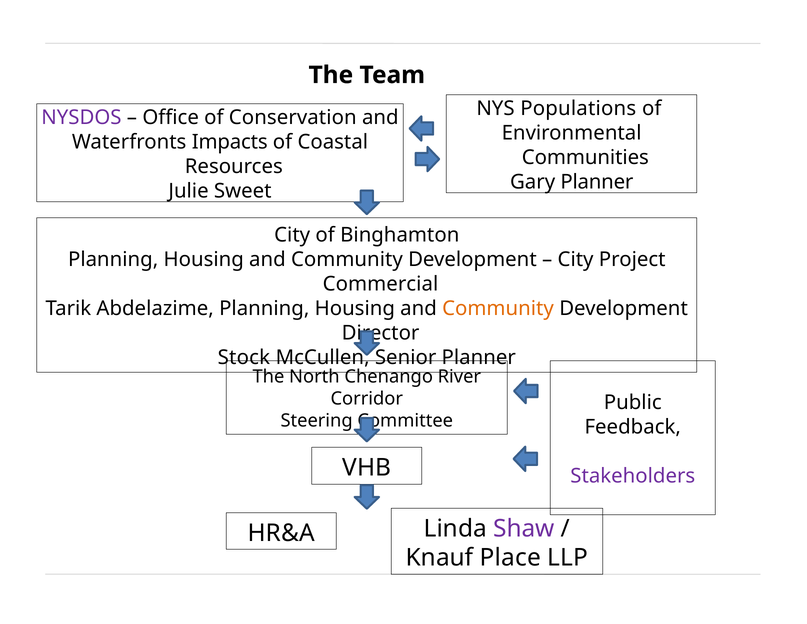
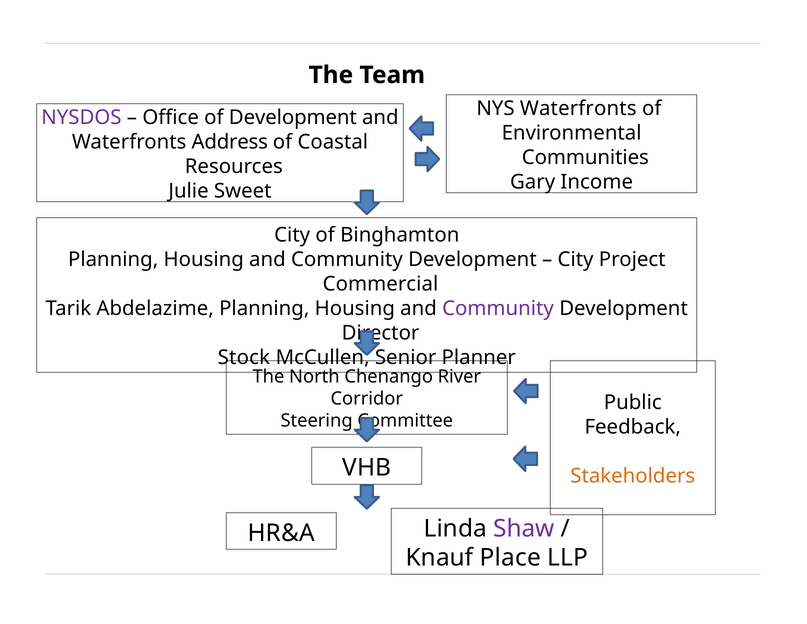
NYS Populations: Populations -> Waterfronts
of Conservation: Conservation -> Development
Impacts: Impacts -> Address
Gary Planner: Planner -> Income
Community at (498, 308) colour: orange -> purple
Stakeholders colour: purple -> orange
